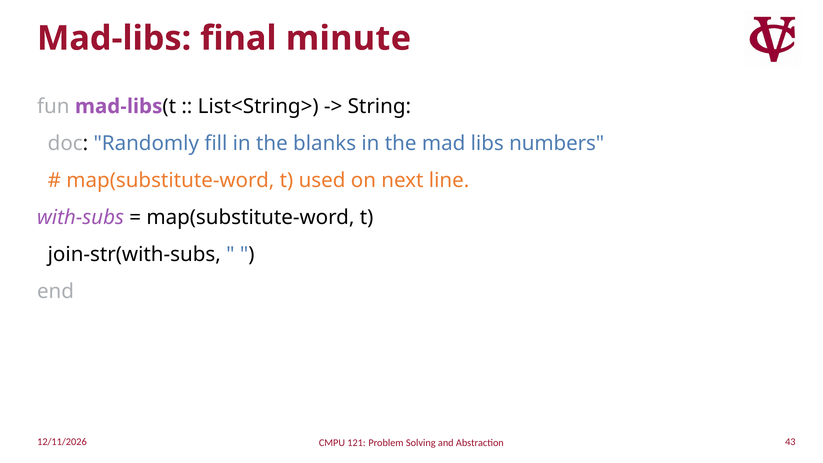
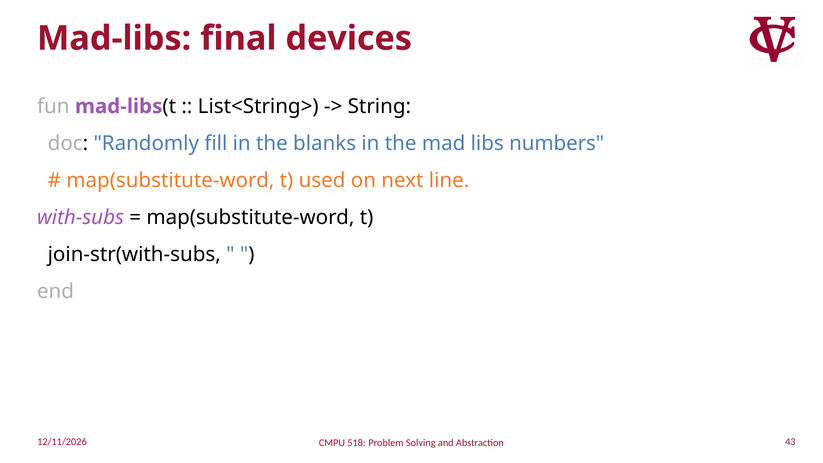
minute: minute -> devices
121: 121 -> 518
